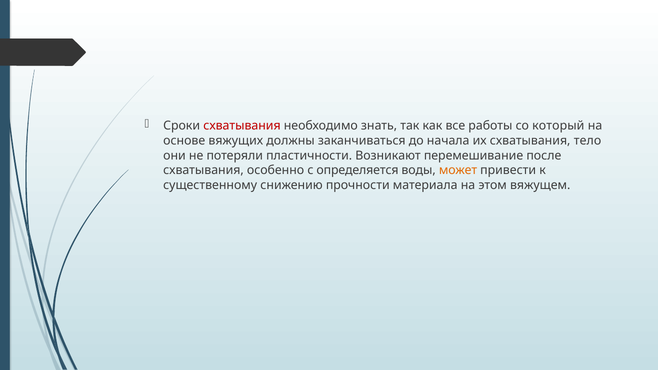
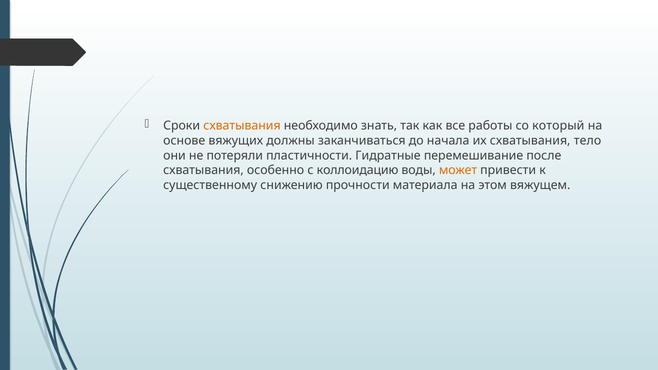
схватывания at (242, 126) colour: red -> orange
Возникают: Возникают -> Гидратные
определяется: определяется -> коллоидацию
